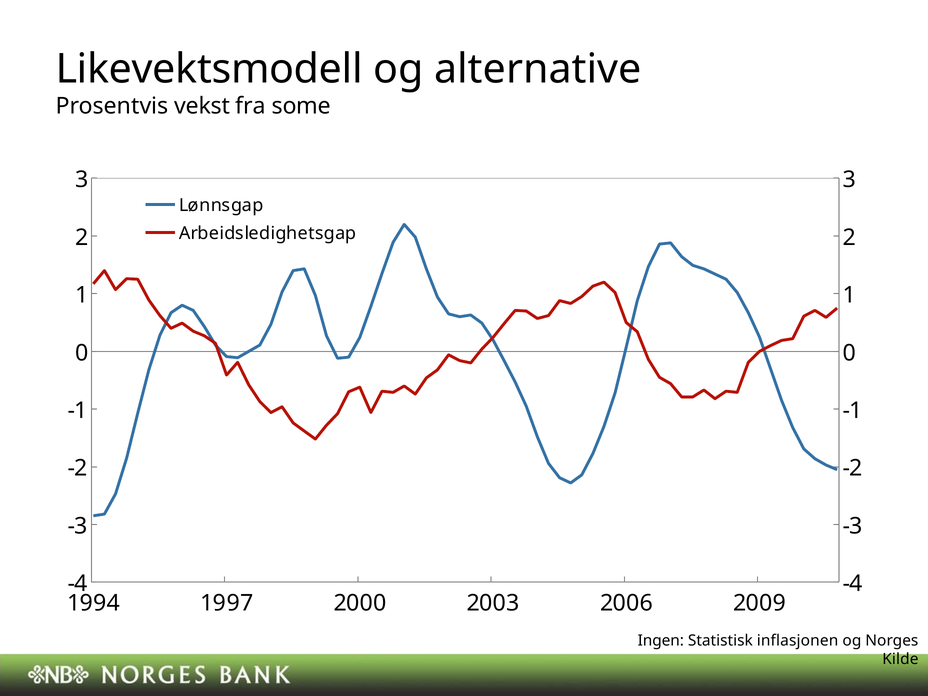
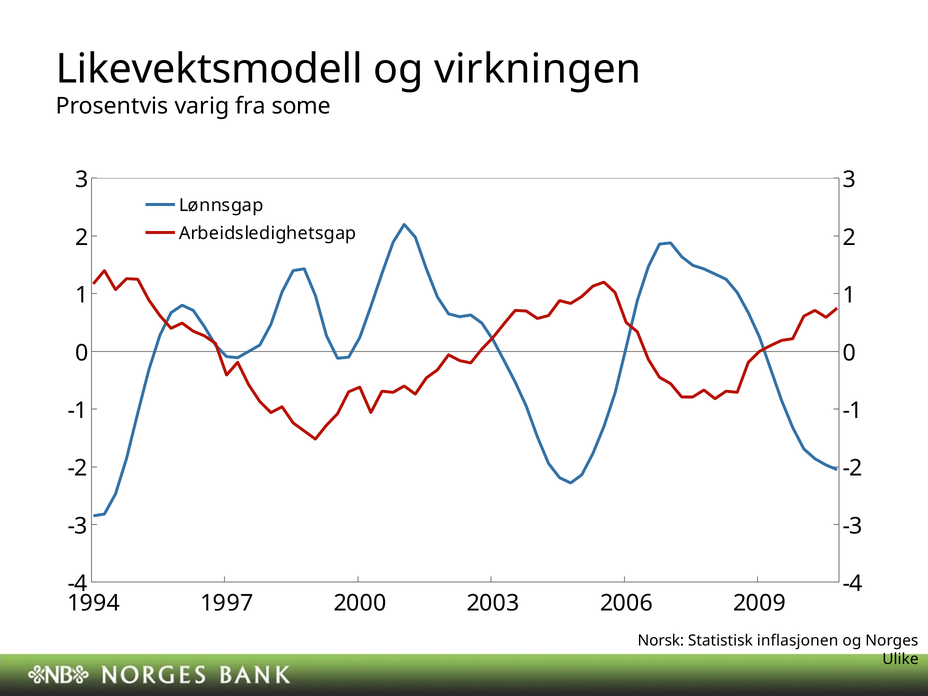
alternative: alternative -> virkningen
vekst: vekst -> varig
Ingen: Ingen -> Norsk
Kilde: Kilde -> Ulike
